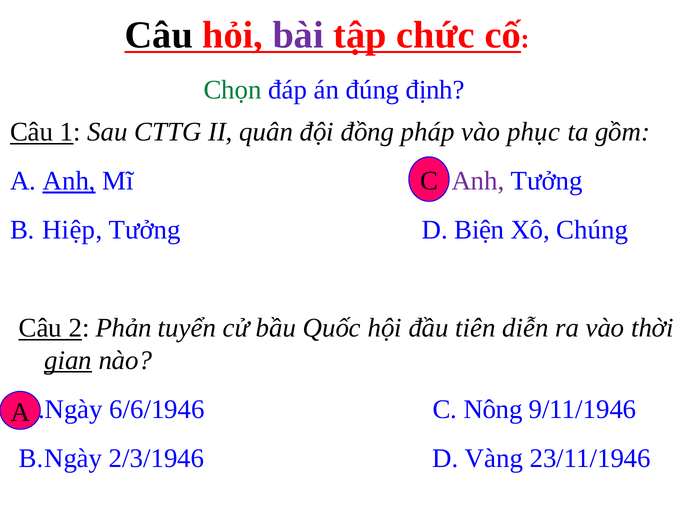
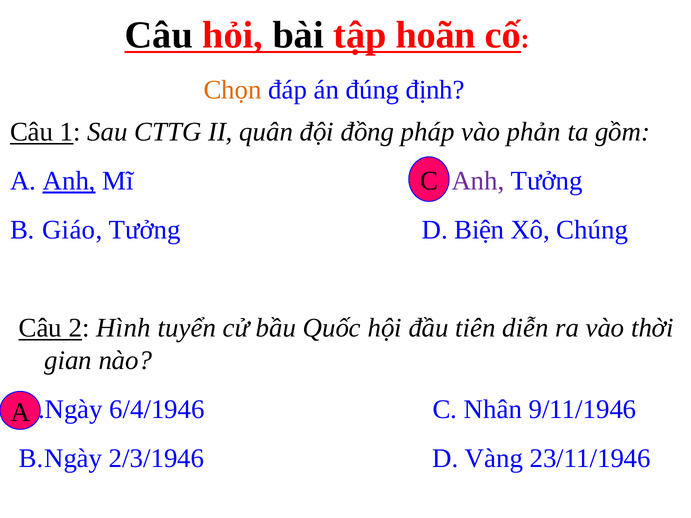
bài colour: purple -> black
chức: chức -> hoãn
Chọn colour: green -> orange
phục: phục -> phản
Hiệp: Hiệp -> Giáo
Phản: Phản -> Hình
gian underline: present -> none
6/6/1946: 6/6/1946 -> 6/4/1946
Nông: Nông -> Nhân
